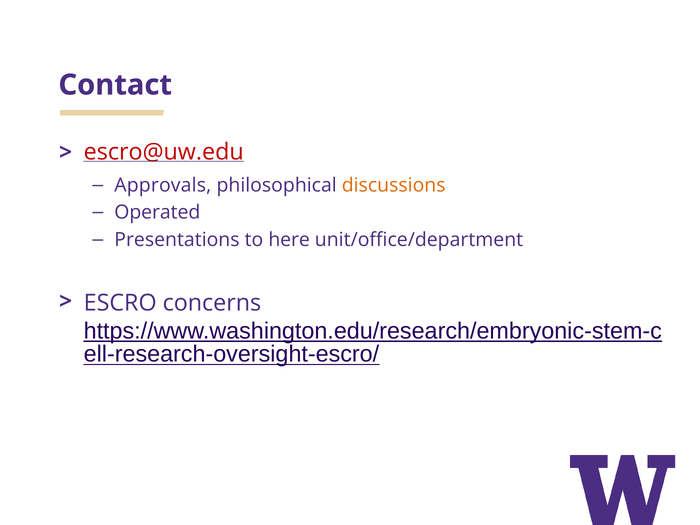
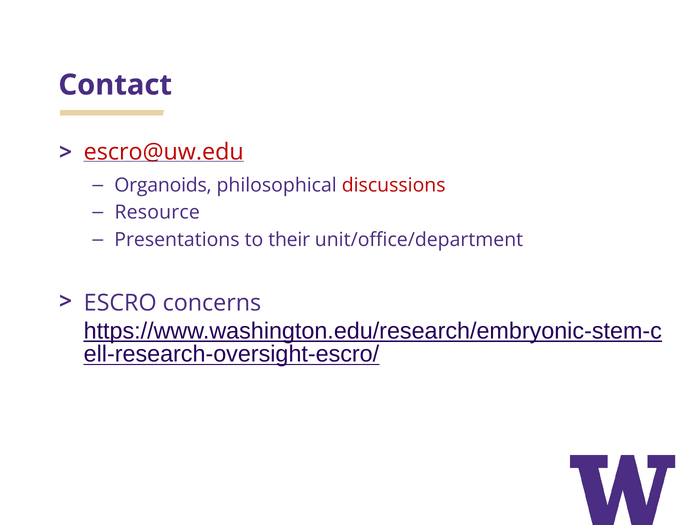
Approvals: Approvals -> Organoids
discussions colour: orange -> red
Operated: Operated -> Resource
here: here -> their
